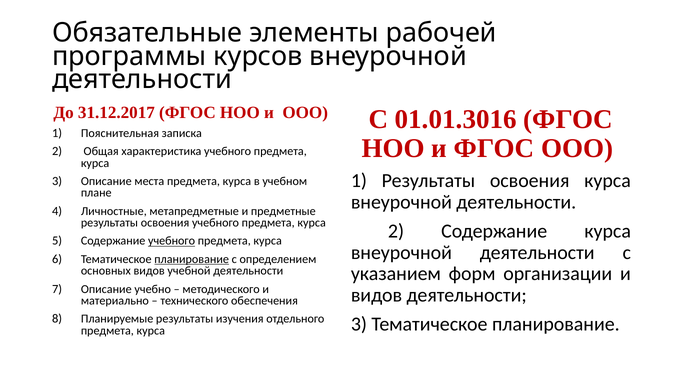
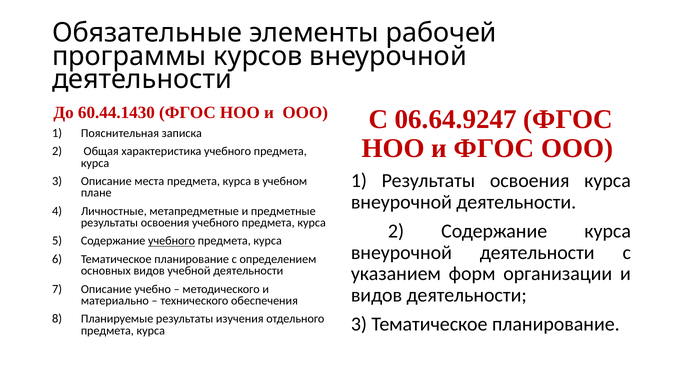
31.12.2017: 31.12.2017 -> 60.44.1430
01.01.3016: 01.01.3016 -> 06.64.9247
планирование at (192, 259) underline: present -> none
